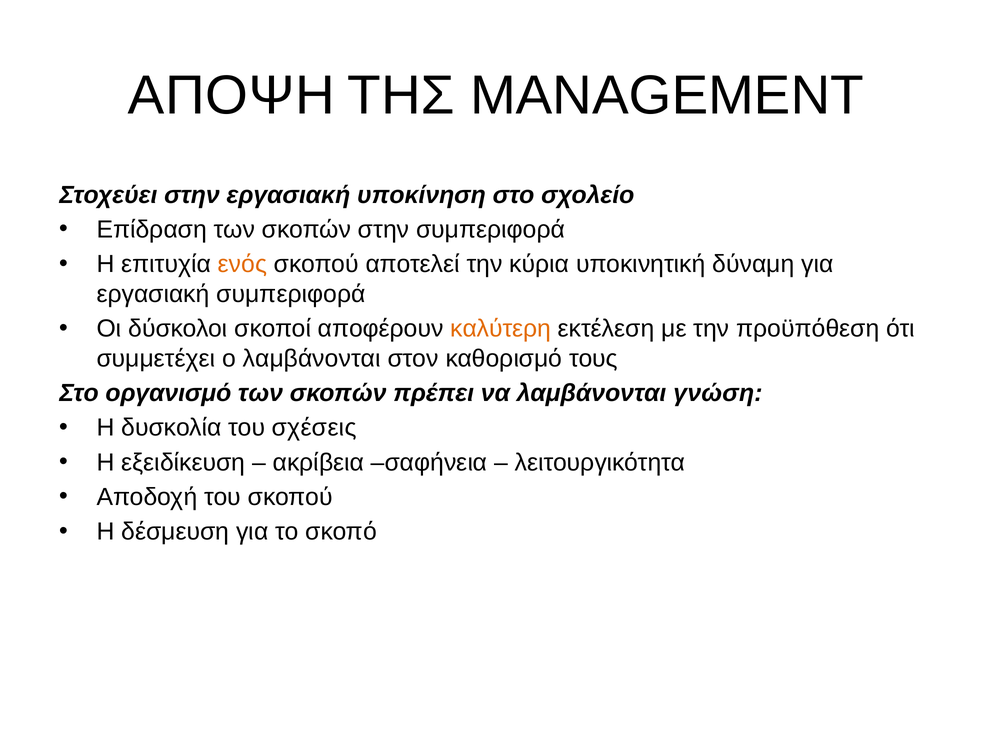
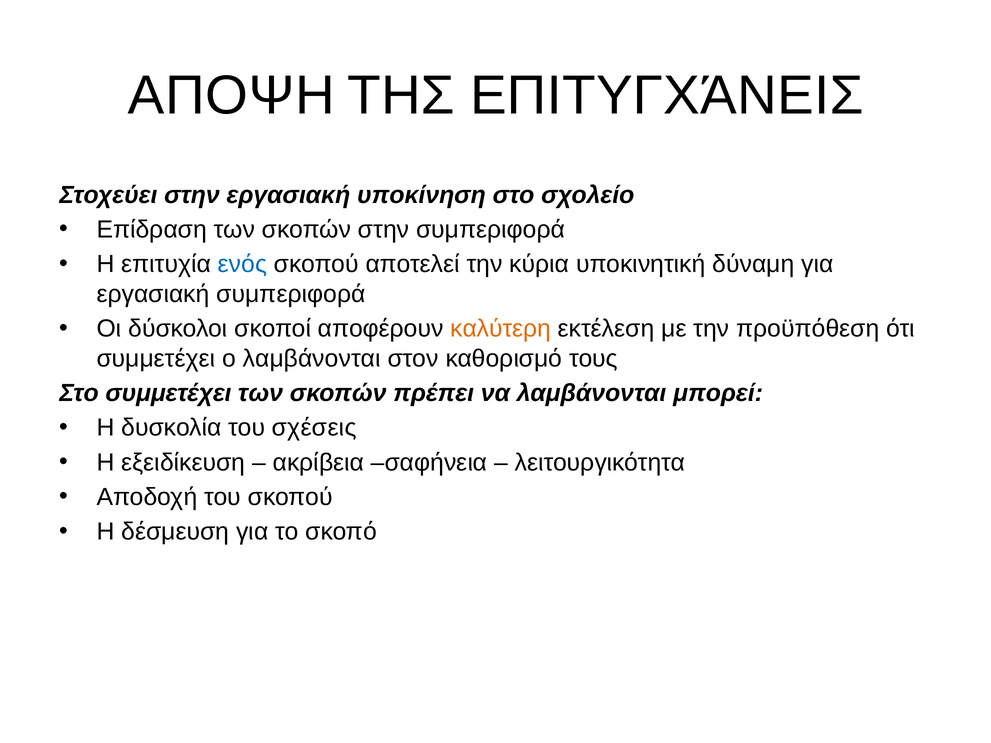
MANAGEMENT: MANAGEMENT -> ΕΠΙΤΥΓΧΆΝΕΙΣ
ενός colour: orange -> blue
Στο οργανισμό: οργανισμό -> συμμετέχει
γνώση: γνώση -> μπορεί
